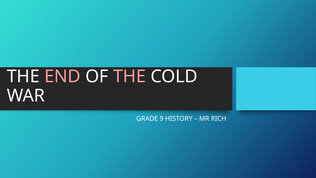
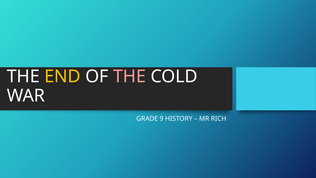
END colour: pink -> yellow
